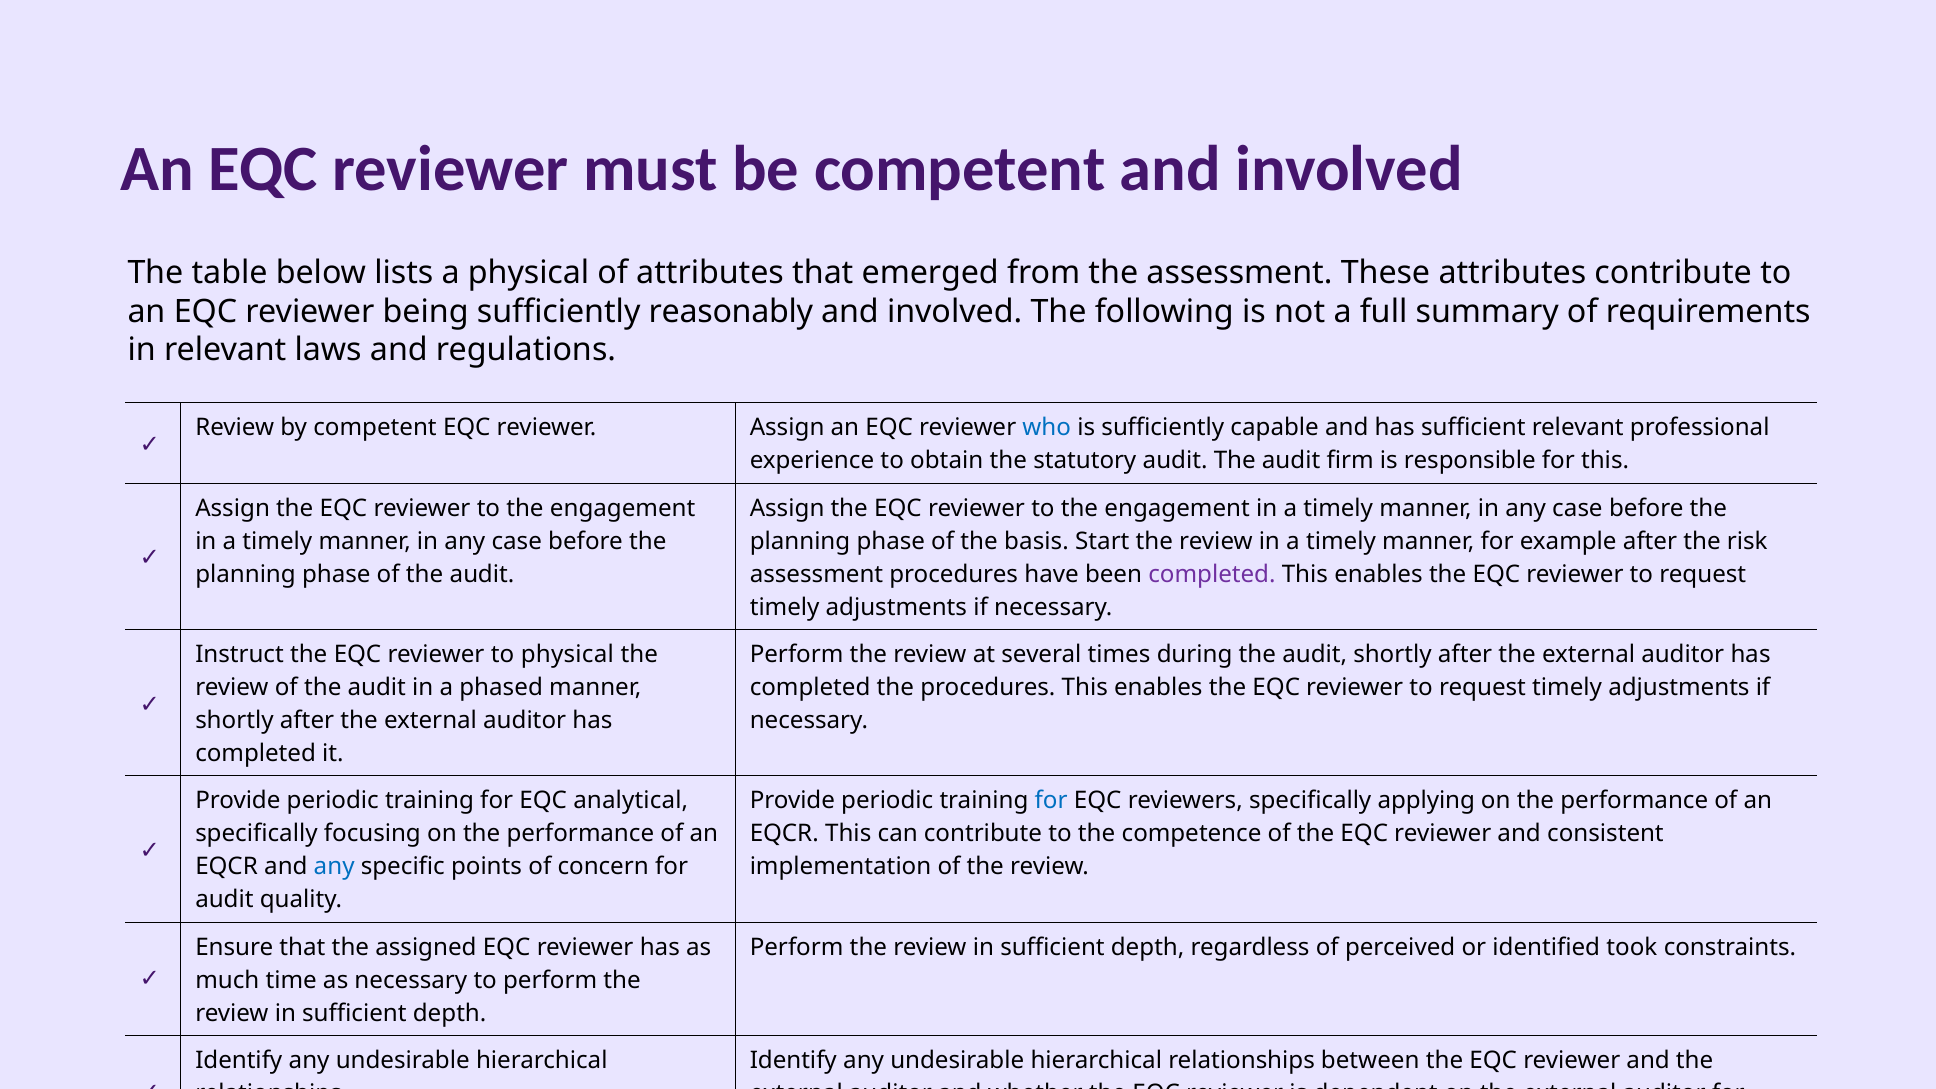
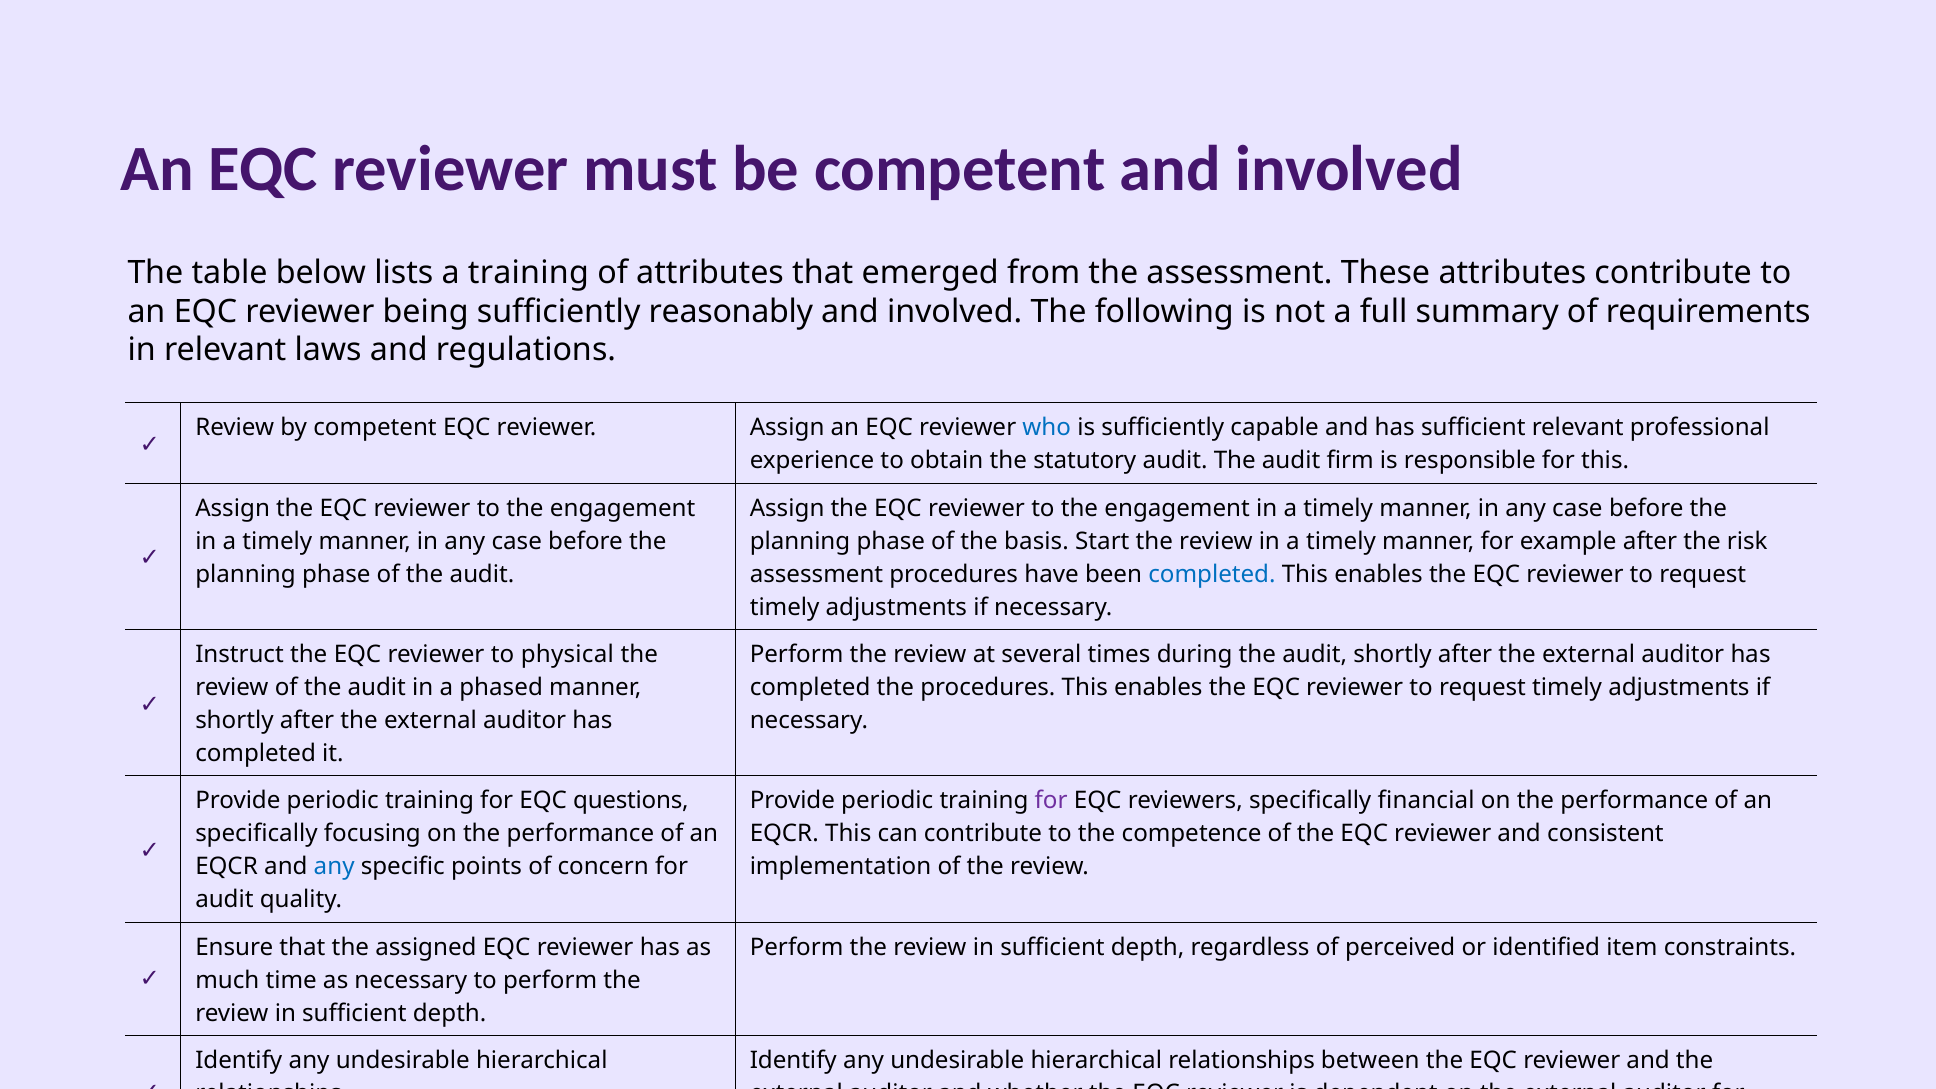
a physical: physical -> training
completed at (1212, 574) colour: purple -> blue
analytical: analytical -> questions
for at (1051, 801) colour: blue -> purple
applying: applying -> financial
took: took -> item
